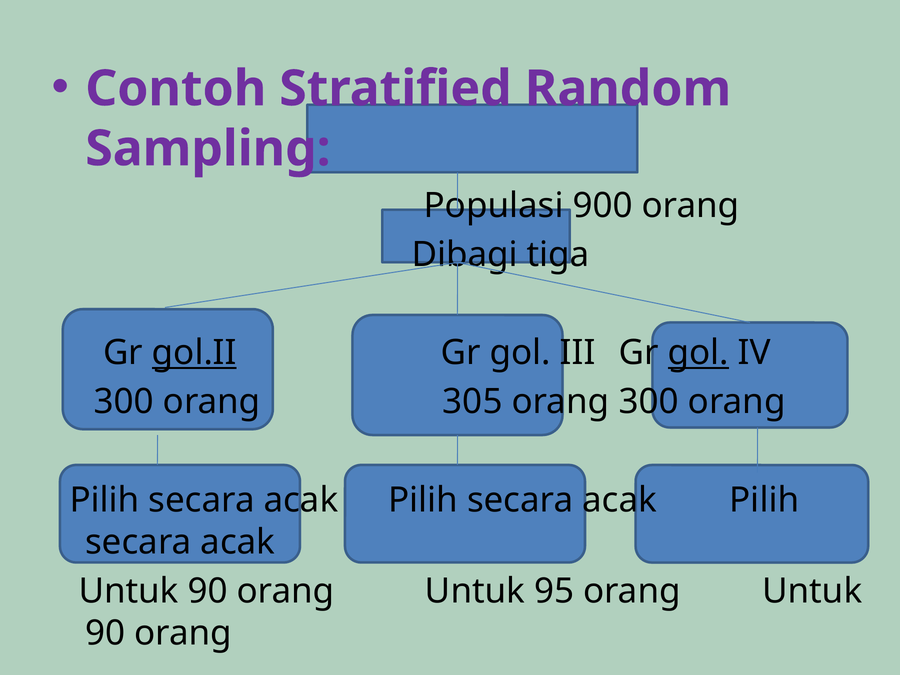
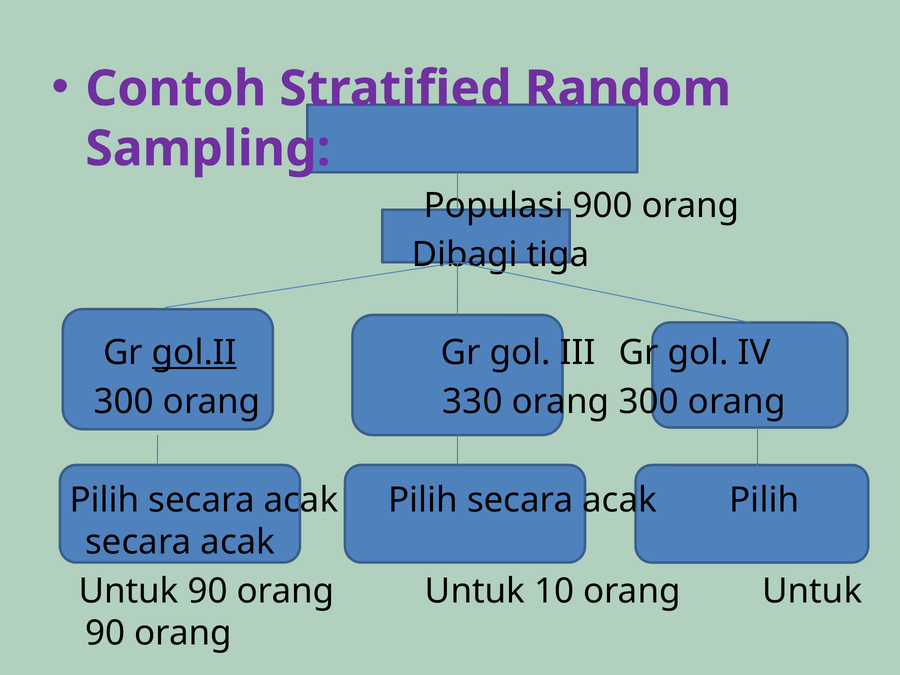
gol at (698, 353) underline: present -> none
305: 305 -> 330
95: 95 -> 10
